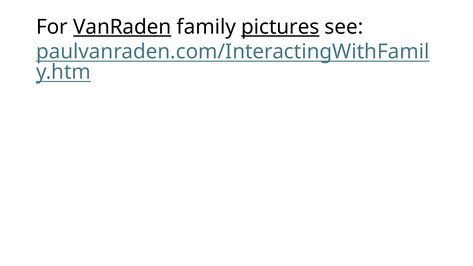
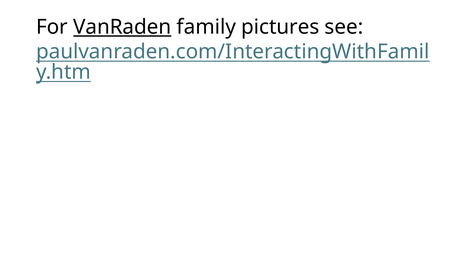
pictures underline: present -> none
